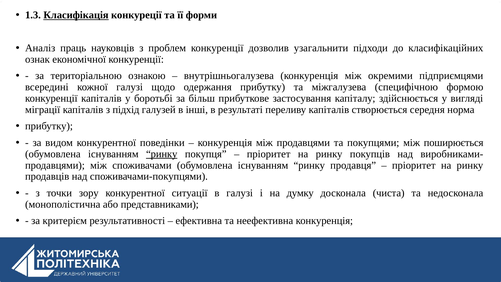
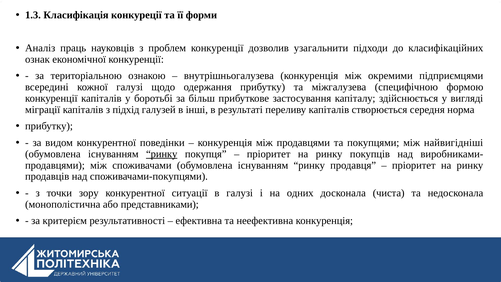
Класифікація underline: present -> none
поширюється: поширюється -> найвигідніші
думку: думку -> одних
